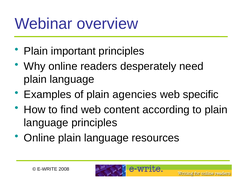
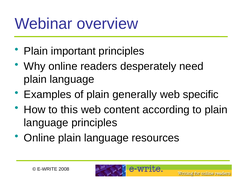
agencies: agencies -> generally
find: find -> this
